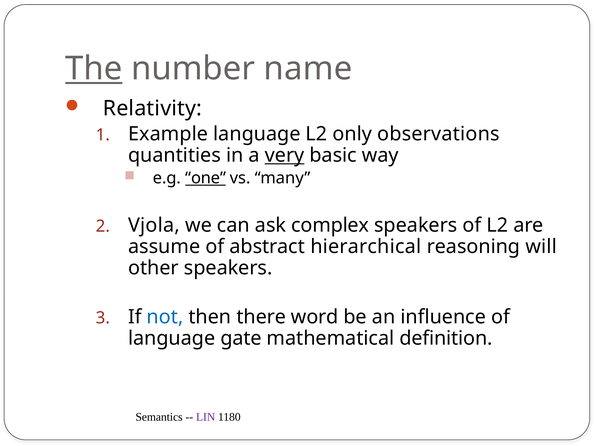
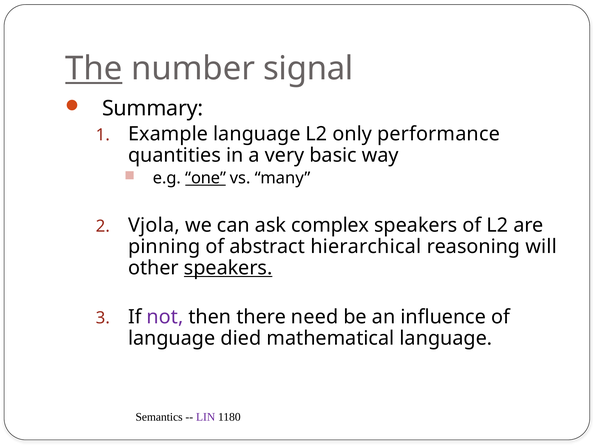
name: name -> signal
Relativity: Relativity -> Summary
observations: observations -> performance
very underline: present -> none
assume: assume -> pinning
speakers at (228, 268) underline: none -> present
not colour: blue -> purple
word: word -> need
gate: gate -> died
mathematical definition: definition -> language
